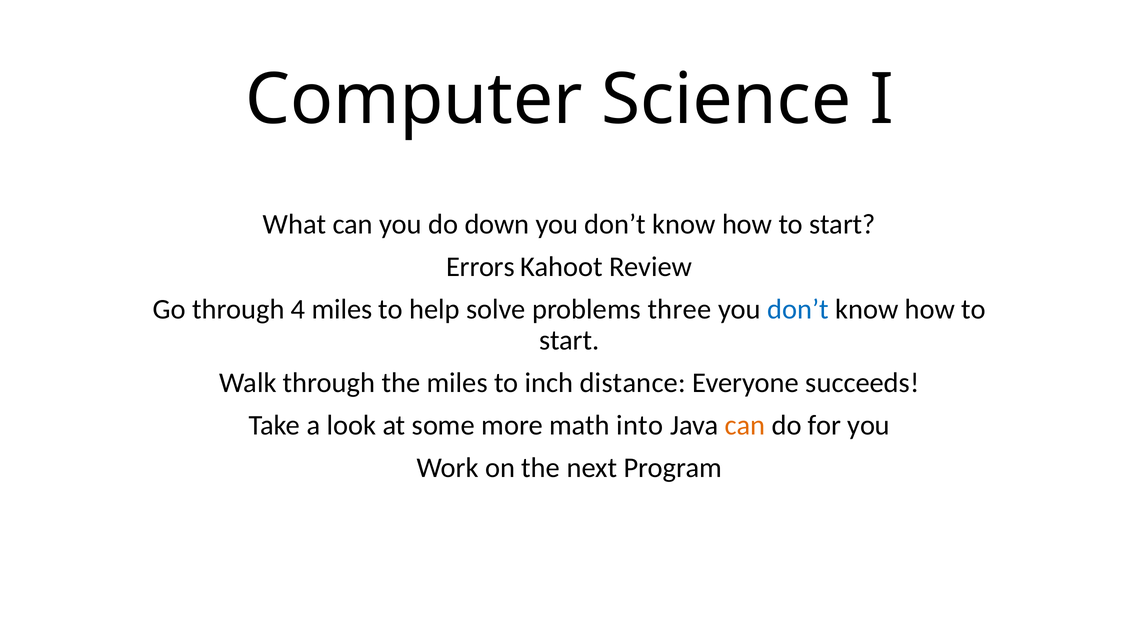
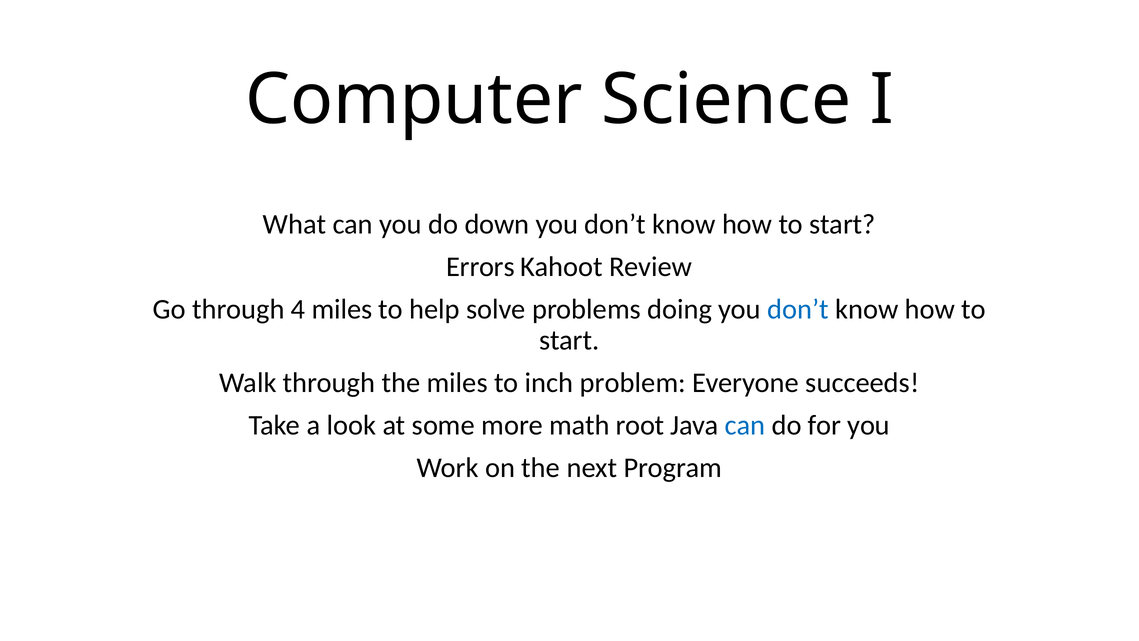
three: three -> doing
distance: distance -> problem
into: into -> root
can at (745, 425) colour: orange -> blue
